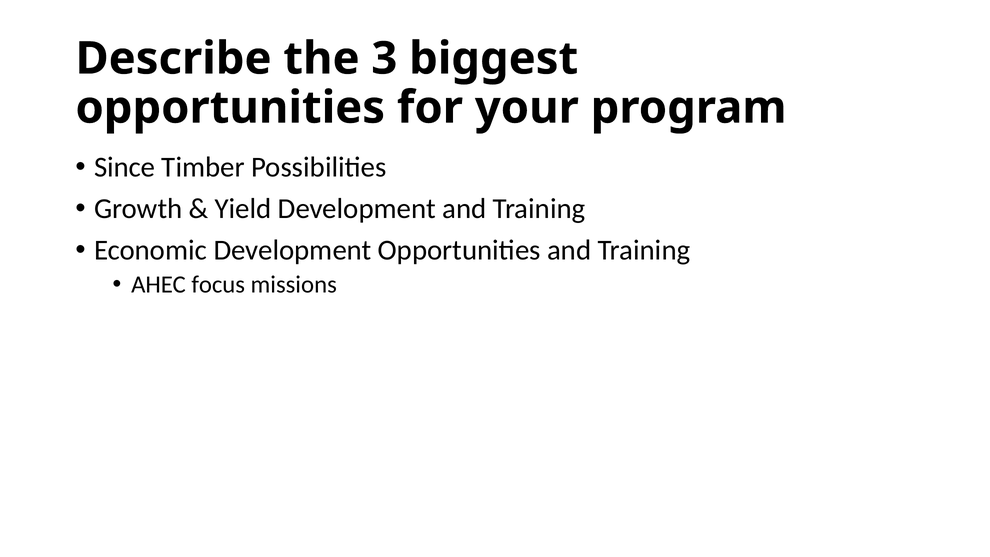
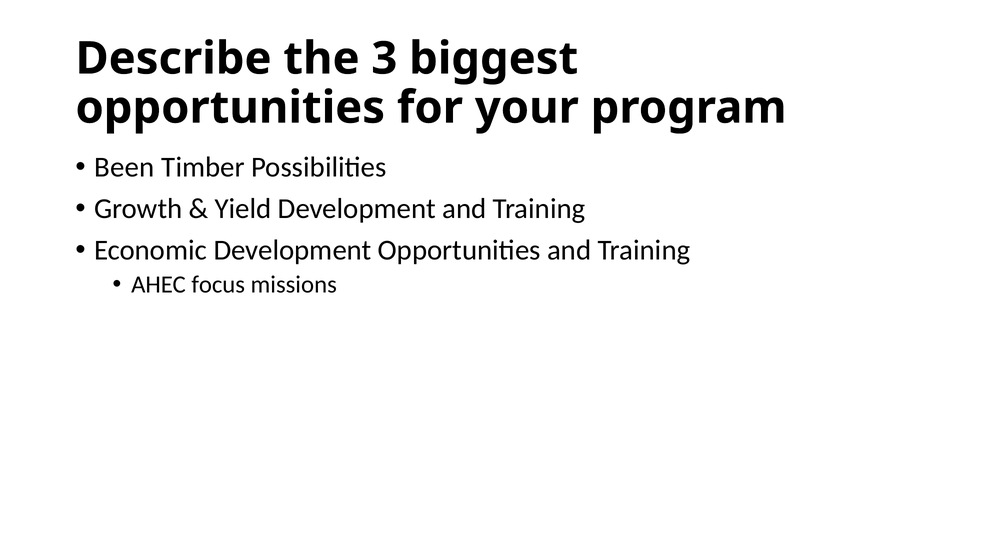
Since: Since -> Been
